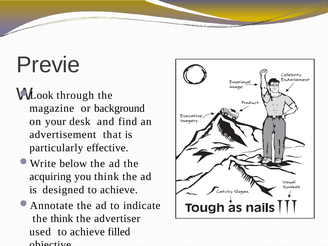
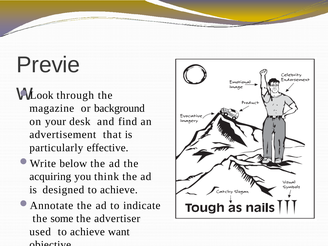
the think: think -> some
filled: filled -> want
